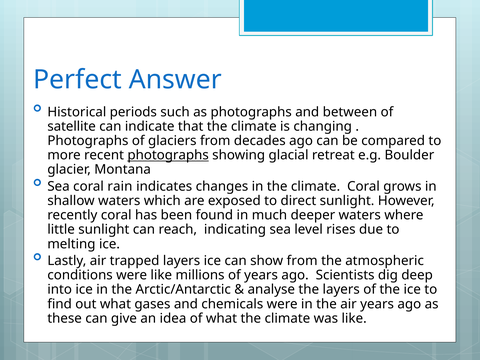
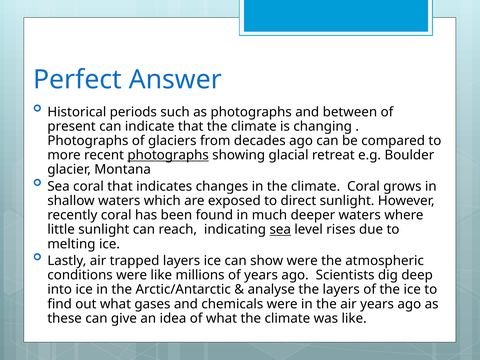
satellite: satellite -> present
coral rain: rain -> that
sea at (280, 230) underline: none -> present
show from: from -> were
